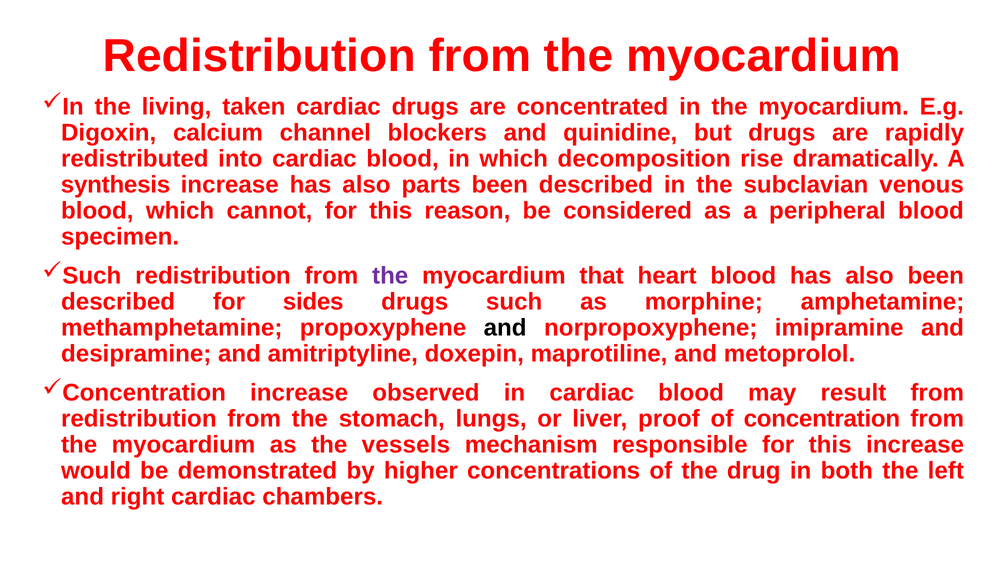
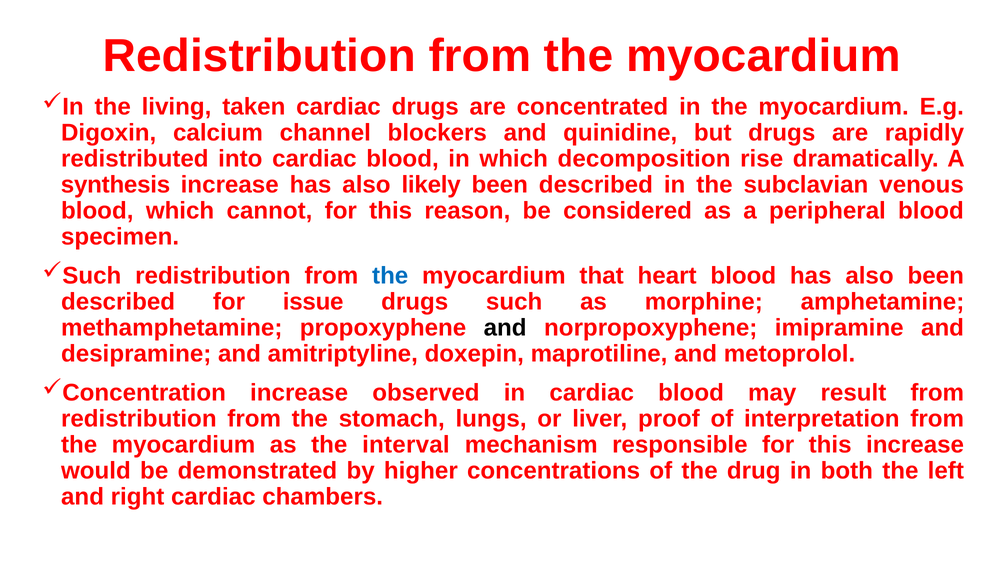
parts: parts -> likely
the at (390, 276) colour: purple -> blue
sides: sides -> issue
concentration: concentration -> interpretation
vessels: vessels -> interval
